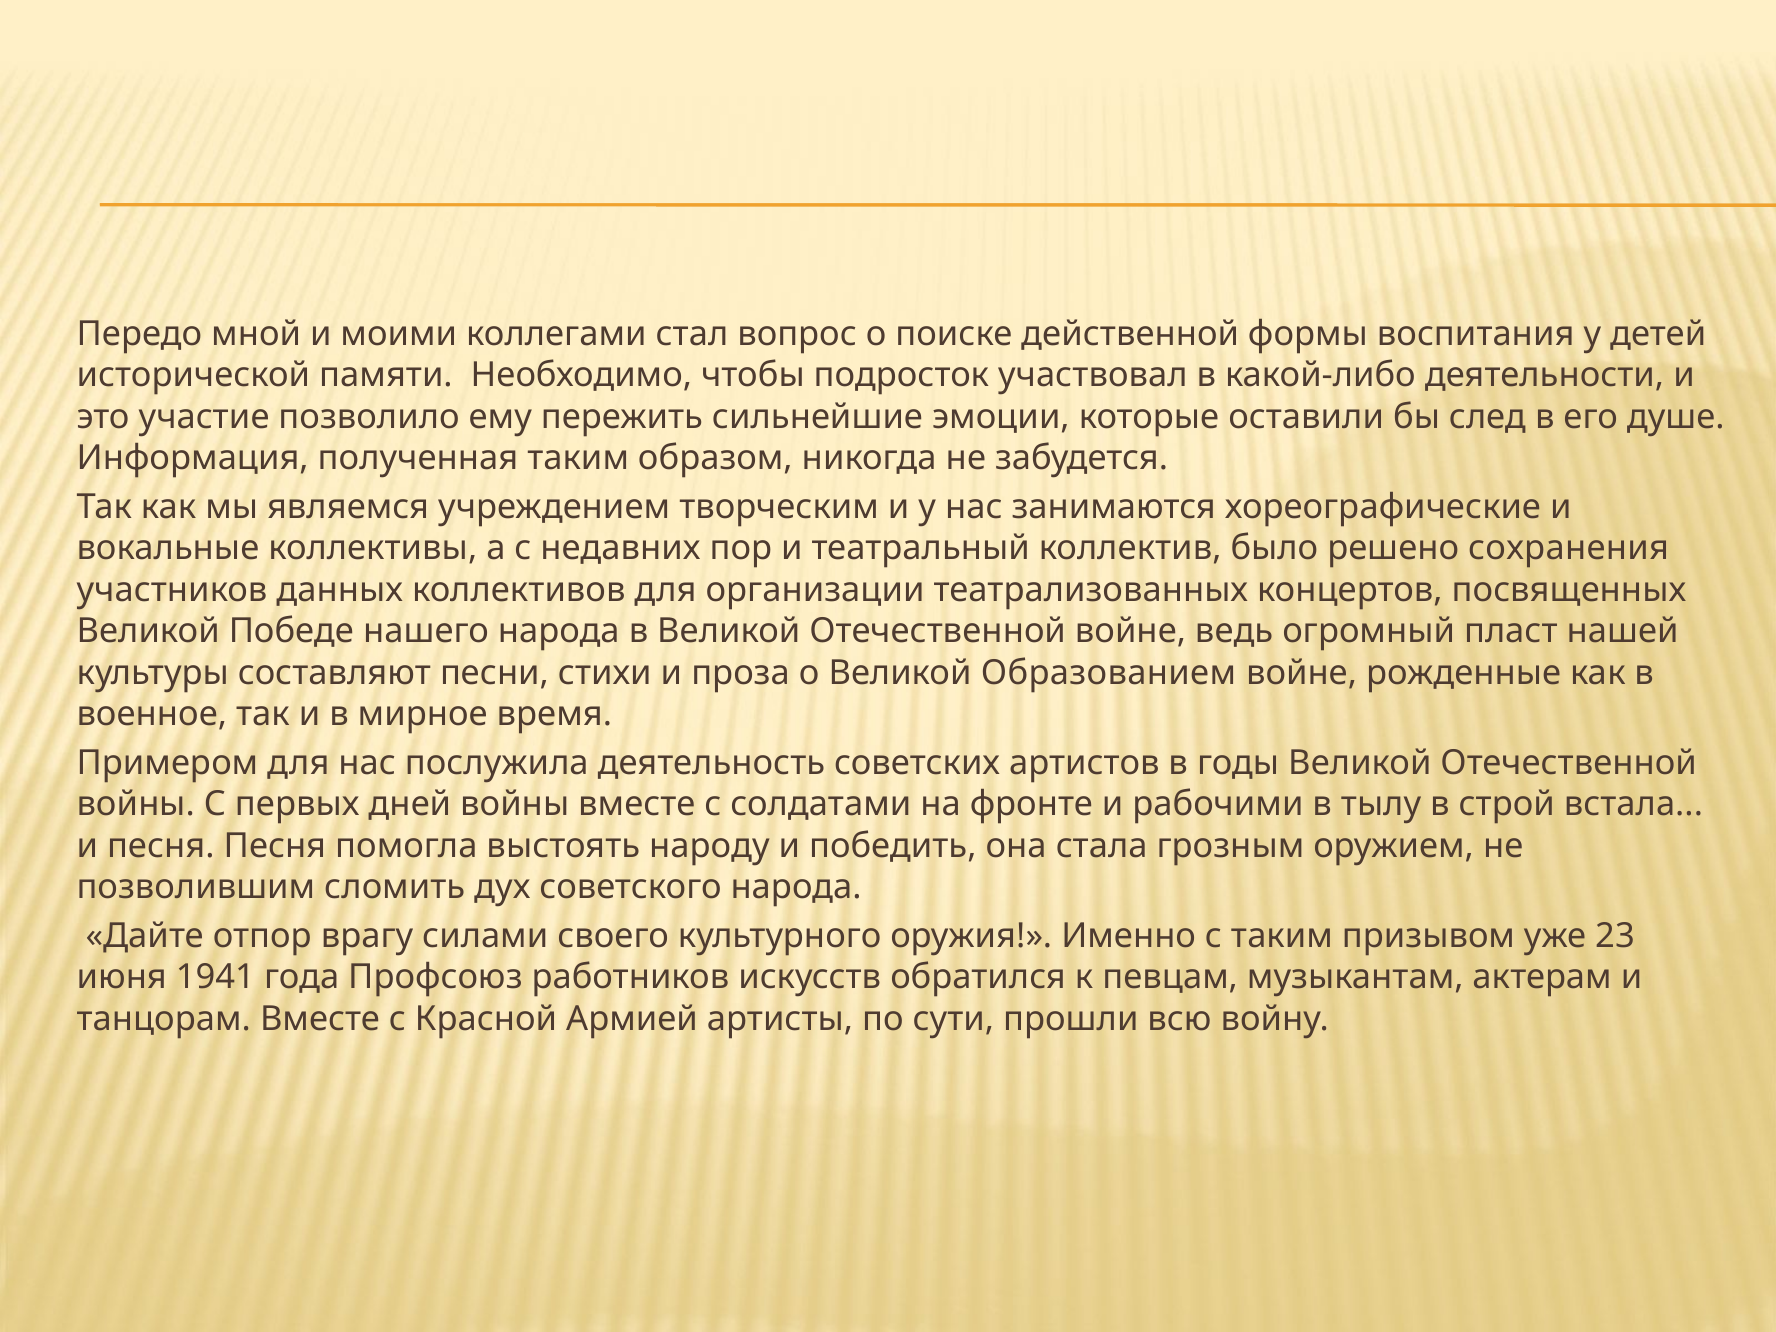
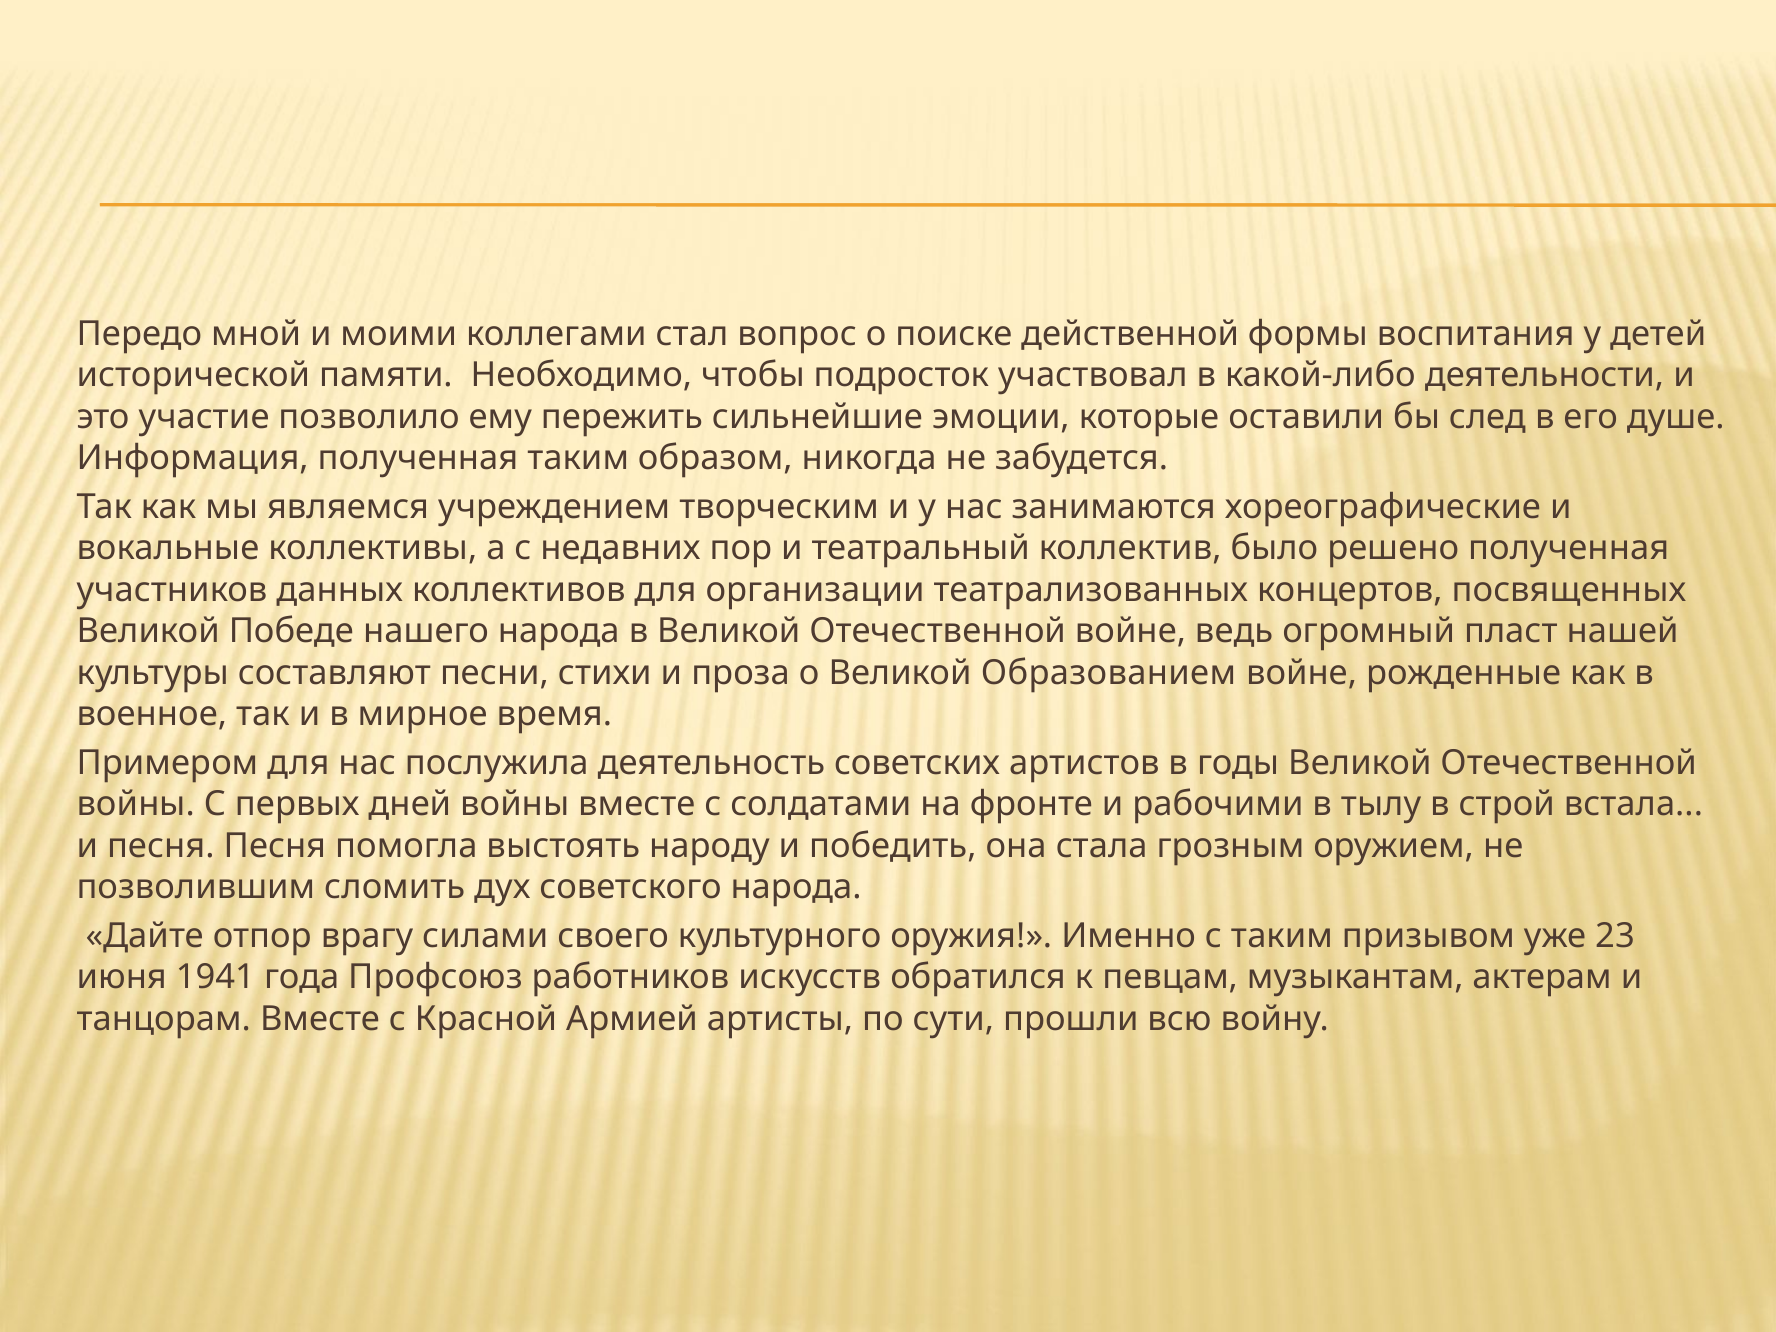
решено сохранения: сохранения -> полученная
